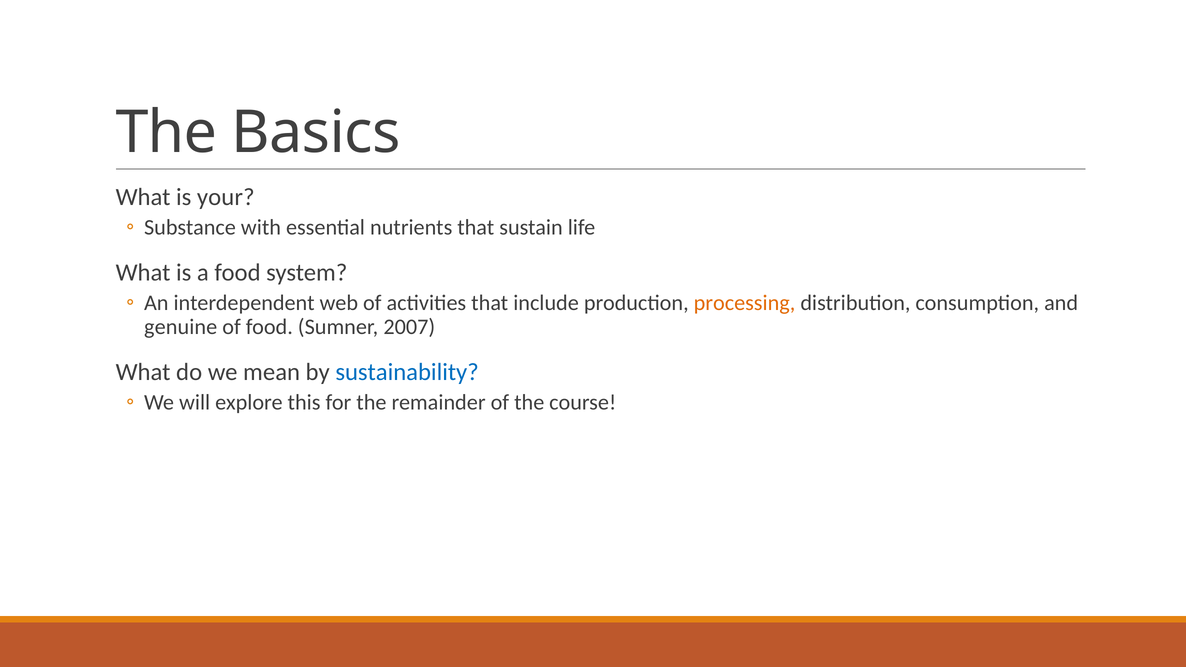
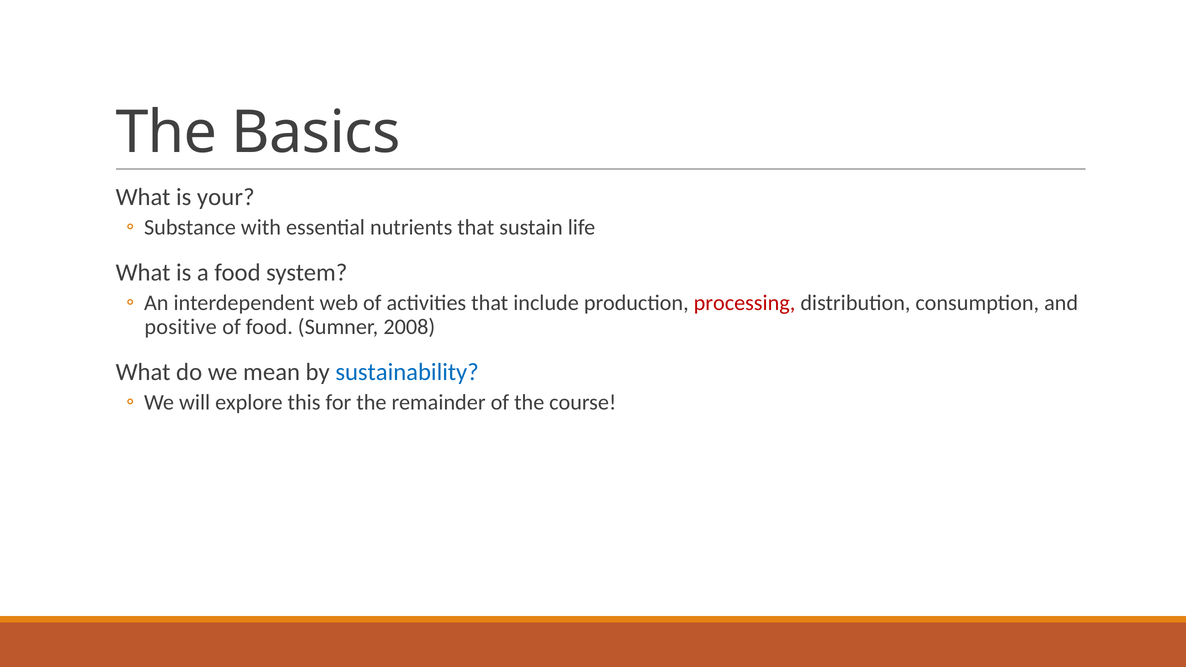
processing colour: orange -> red
genuine: genuine -> positive
2007: 2007 -> 2008
